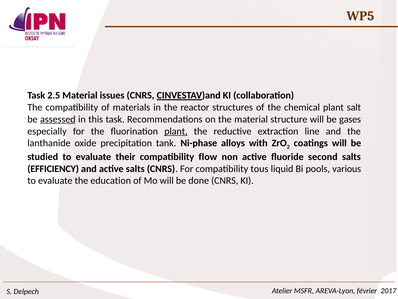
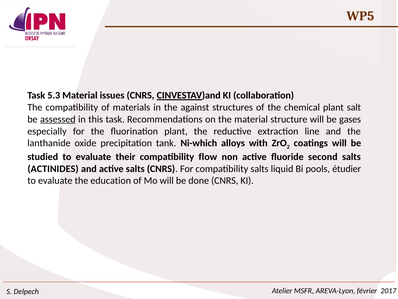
2.5: 2.5 -> 5.3
reactor: reactor -> against
plant at (176, 131) underline: present -> none
Ni-phase: Ni-phase -> Ni-which
EFFICIENCY: EFFICIENCY -> ACTINIDES
compatibility tous: tous -> salts
various: various -> étudier
